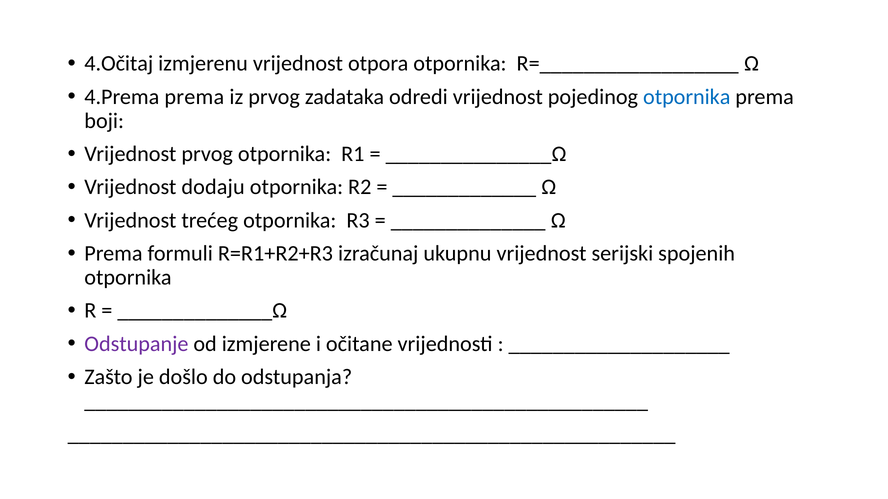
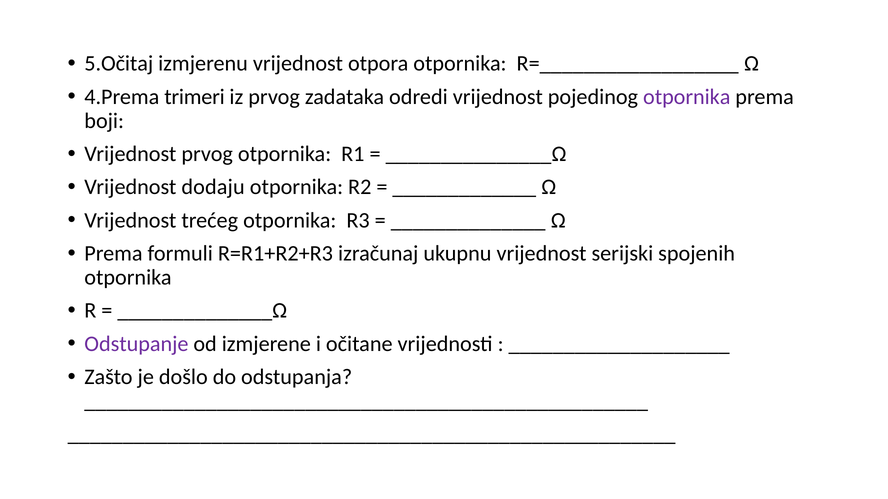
4.Očitaj: 4.Očitaj -> 5.Očitaj
4.Prema prema: prema -> trimeri
otpornika at (687, 97) colour: blue -> purple
